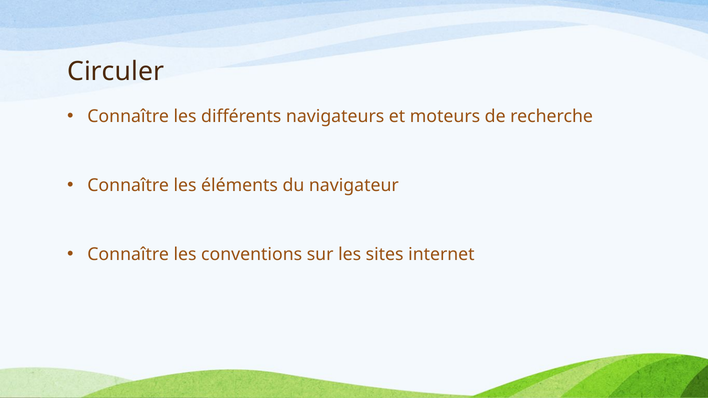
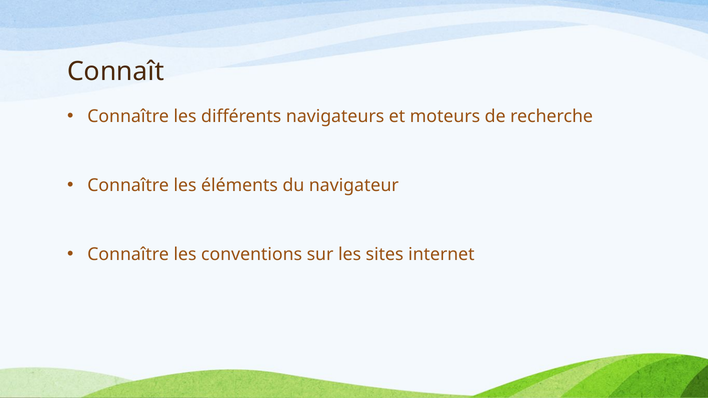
Circuler: Circuler -> Connaît
